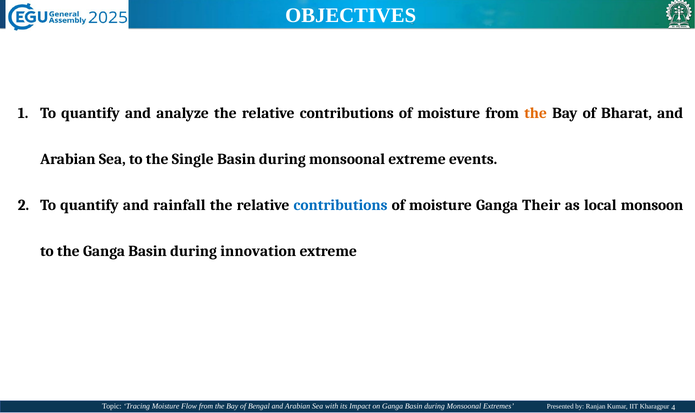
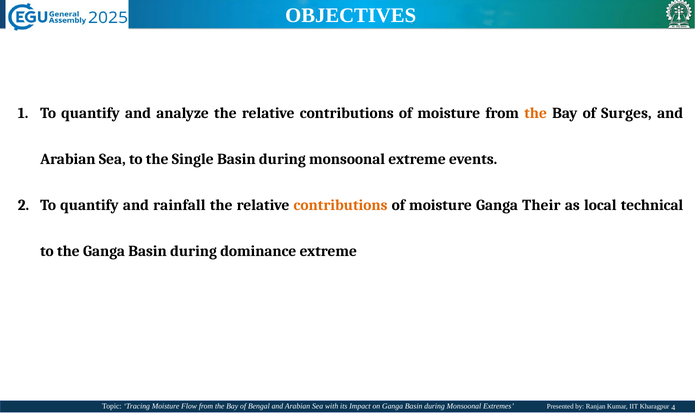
Bharat: Bharat -> Surges
contributions at (341, 205) colour: blue -> orange
monsoon: monsoon -> technical
innovation: innovation -> dominance
